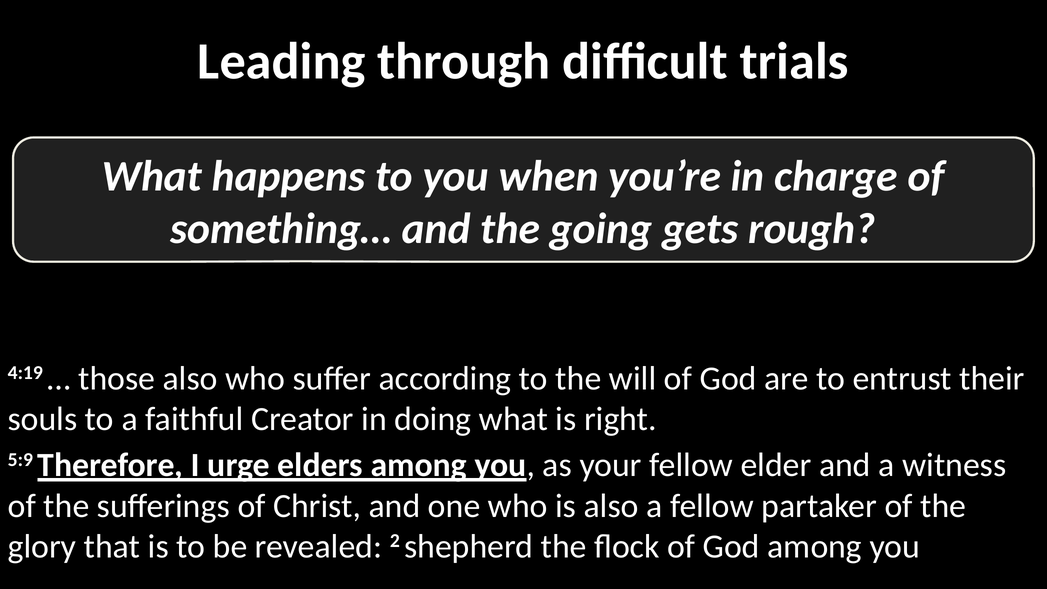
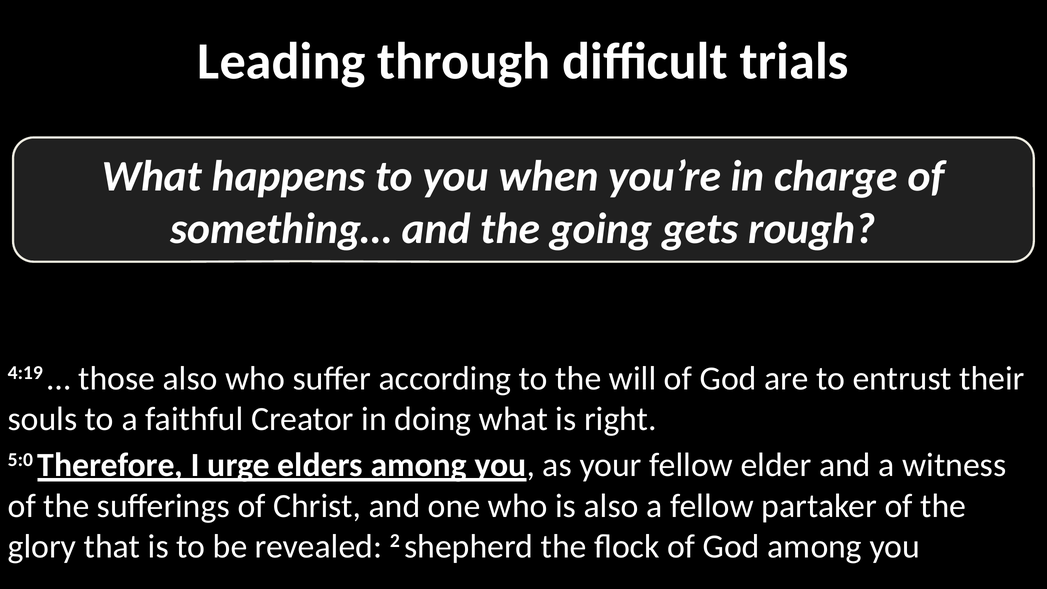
5:9: 5:9 -> 5:0
